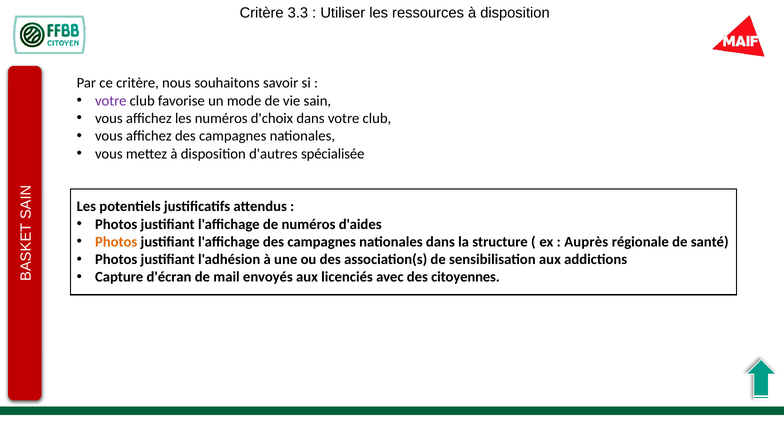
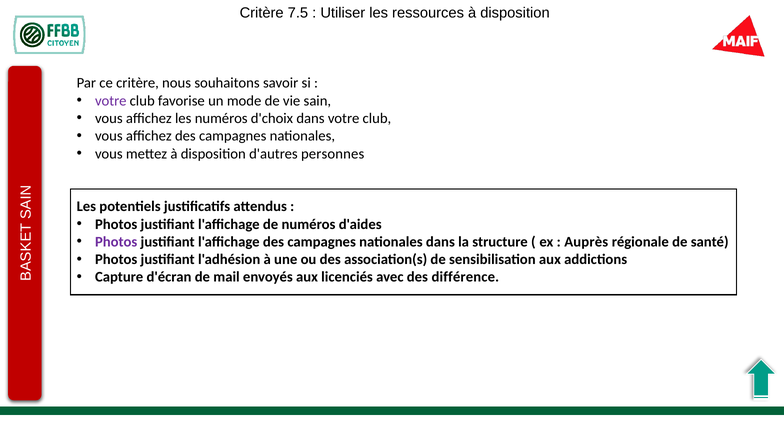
3.3: 3.3 -> 7.5
spécialisée: spécialisée -> personnes
Photos at (116, 242) colour: orange -> purple
citoyennes: citoyennes -> différence
